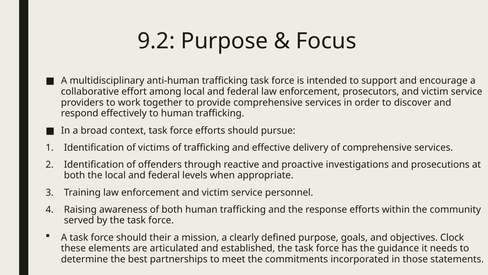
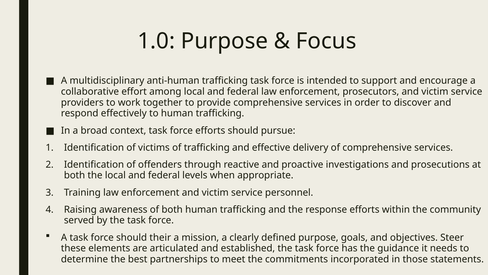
9.2: 9.2 -> 1.0
Clock: Clock -> Steer
